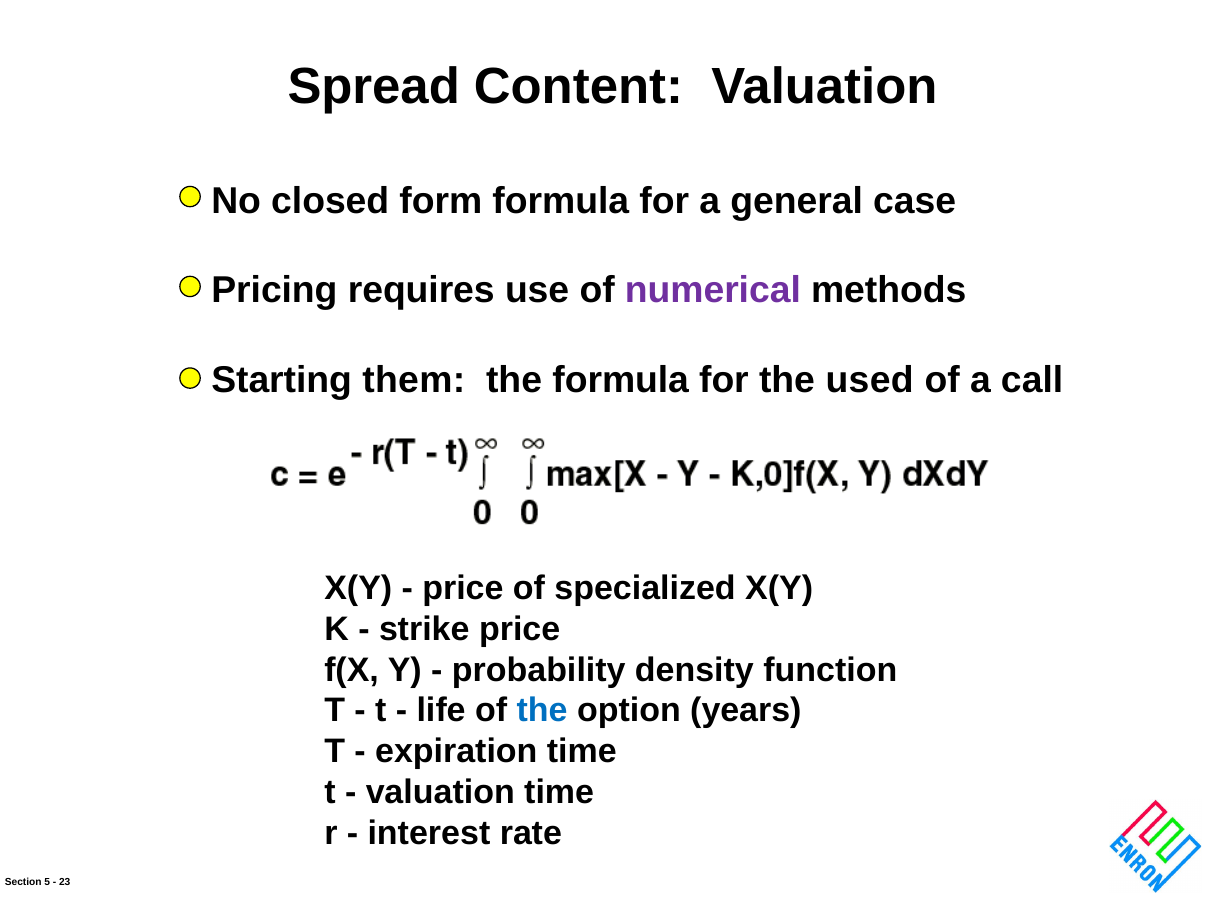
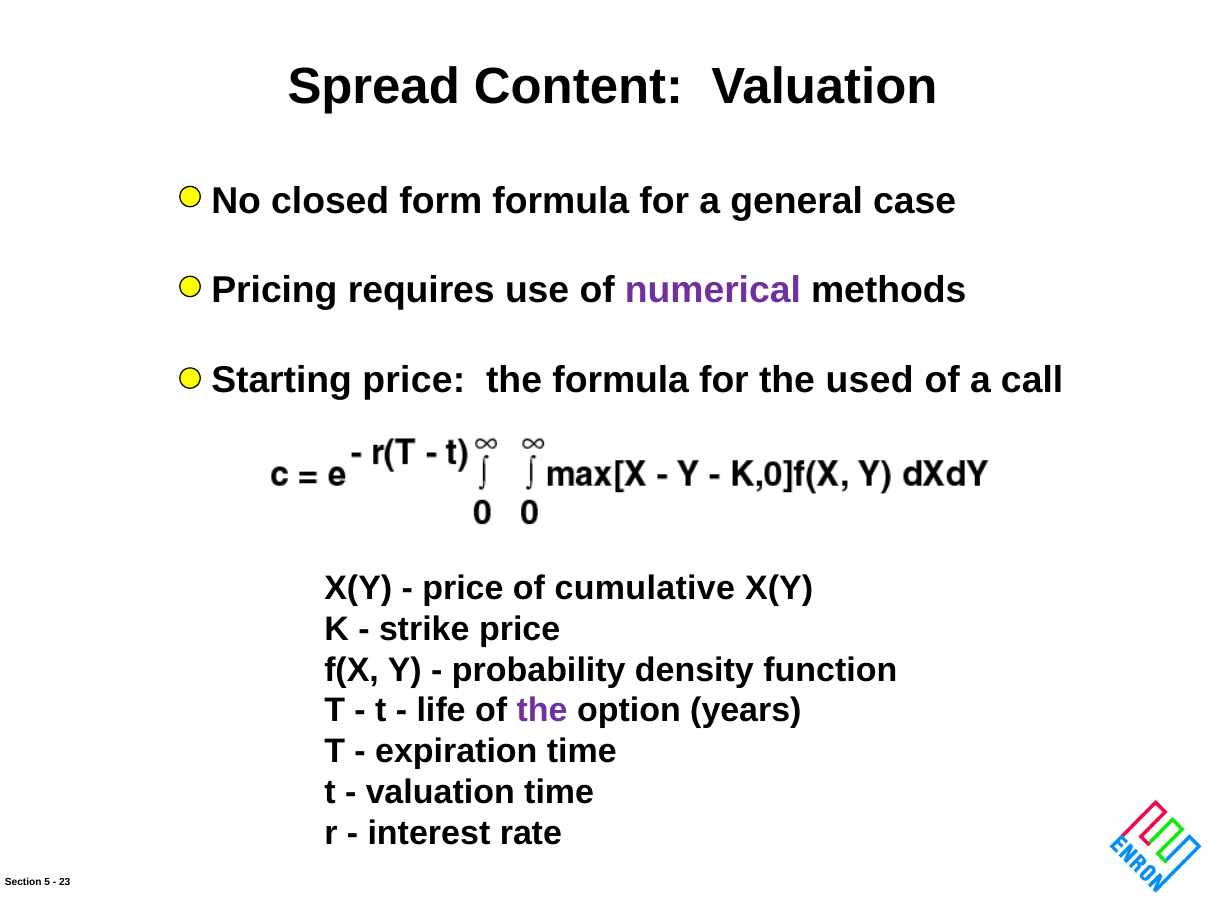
Starting them: them -> price
specialized: specialized -> cumulative
the at (542, 711) colour: blue -> purple
